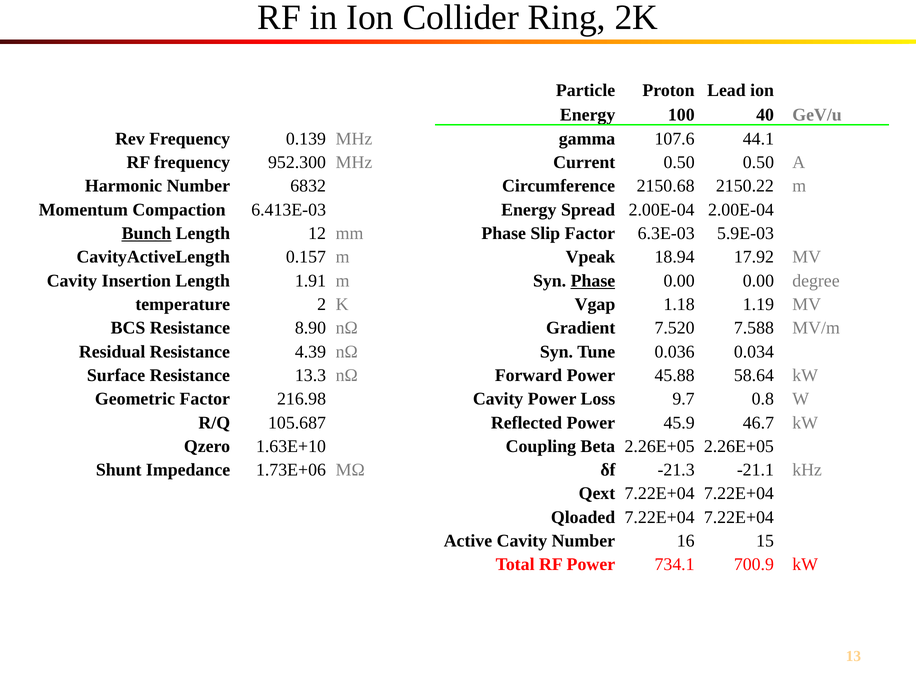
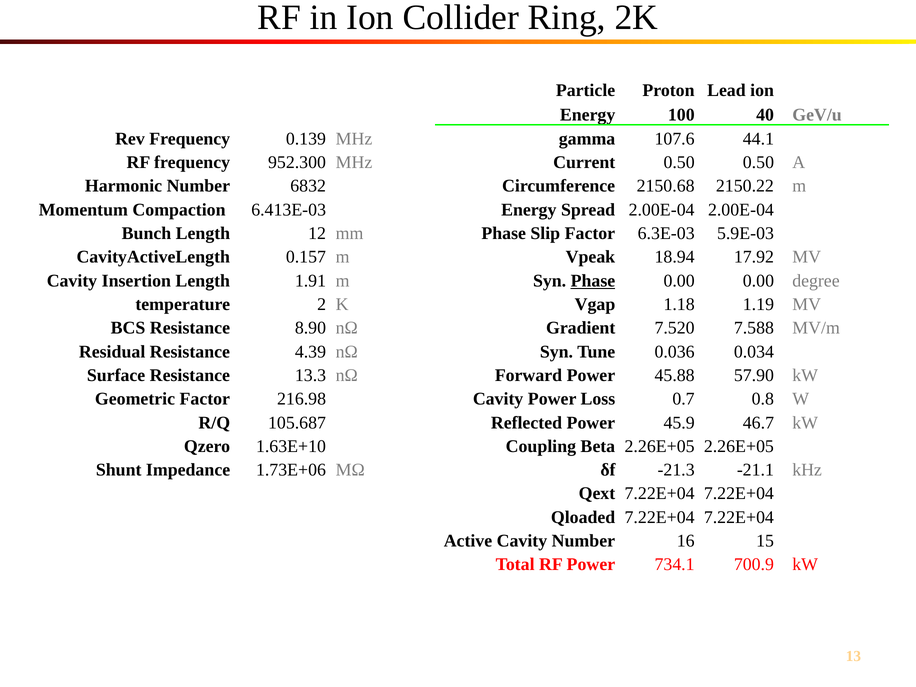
Bunch underline: present -> none
58.64: 58.64 -> 57.90
9.7: 9.7 -> 0.7
